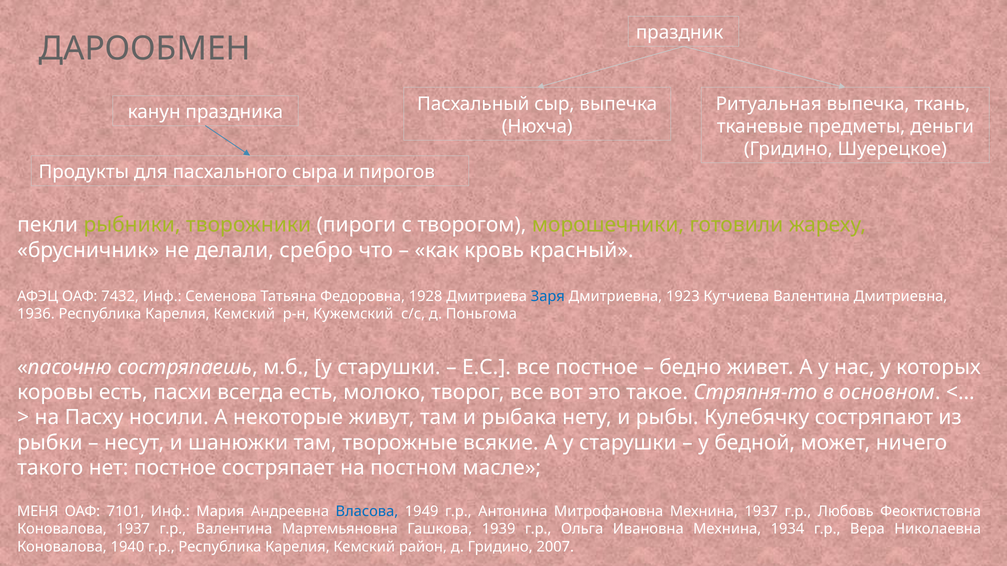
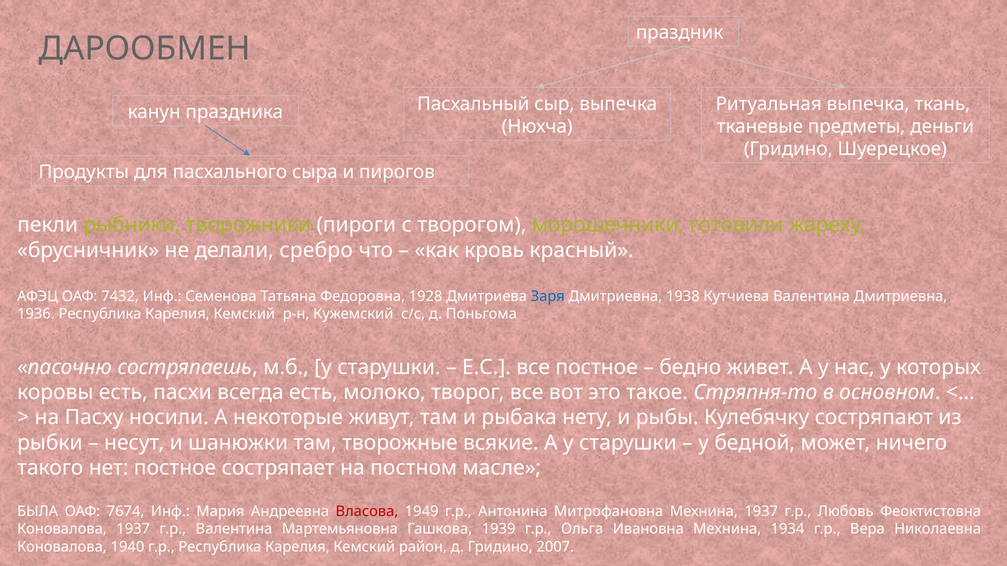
1923: 1923 -> 1938
МЕНЯ: МЕНЯ -> БЫЛА
7101: 7101 -> 7674
Власова colour: blue -> red
